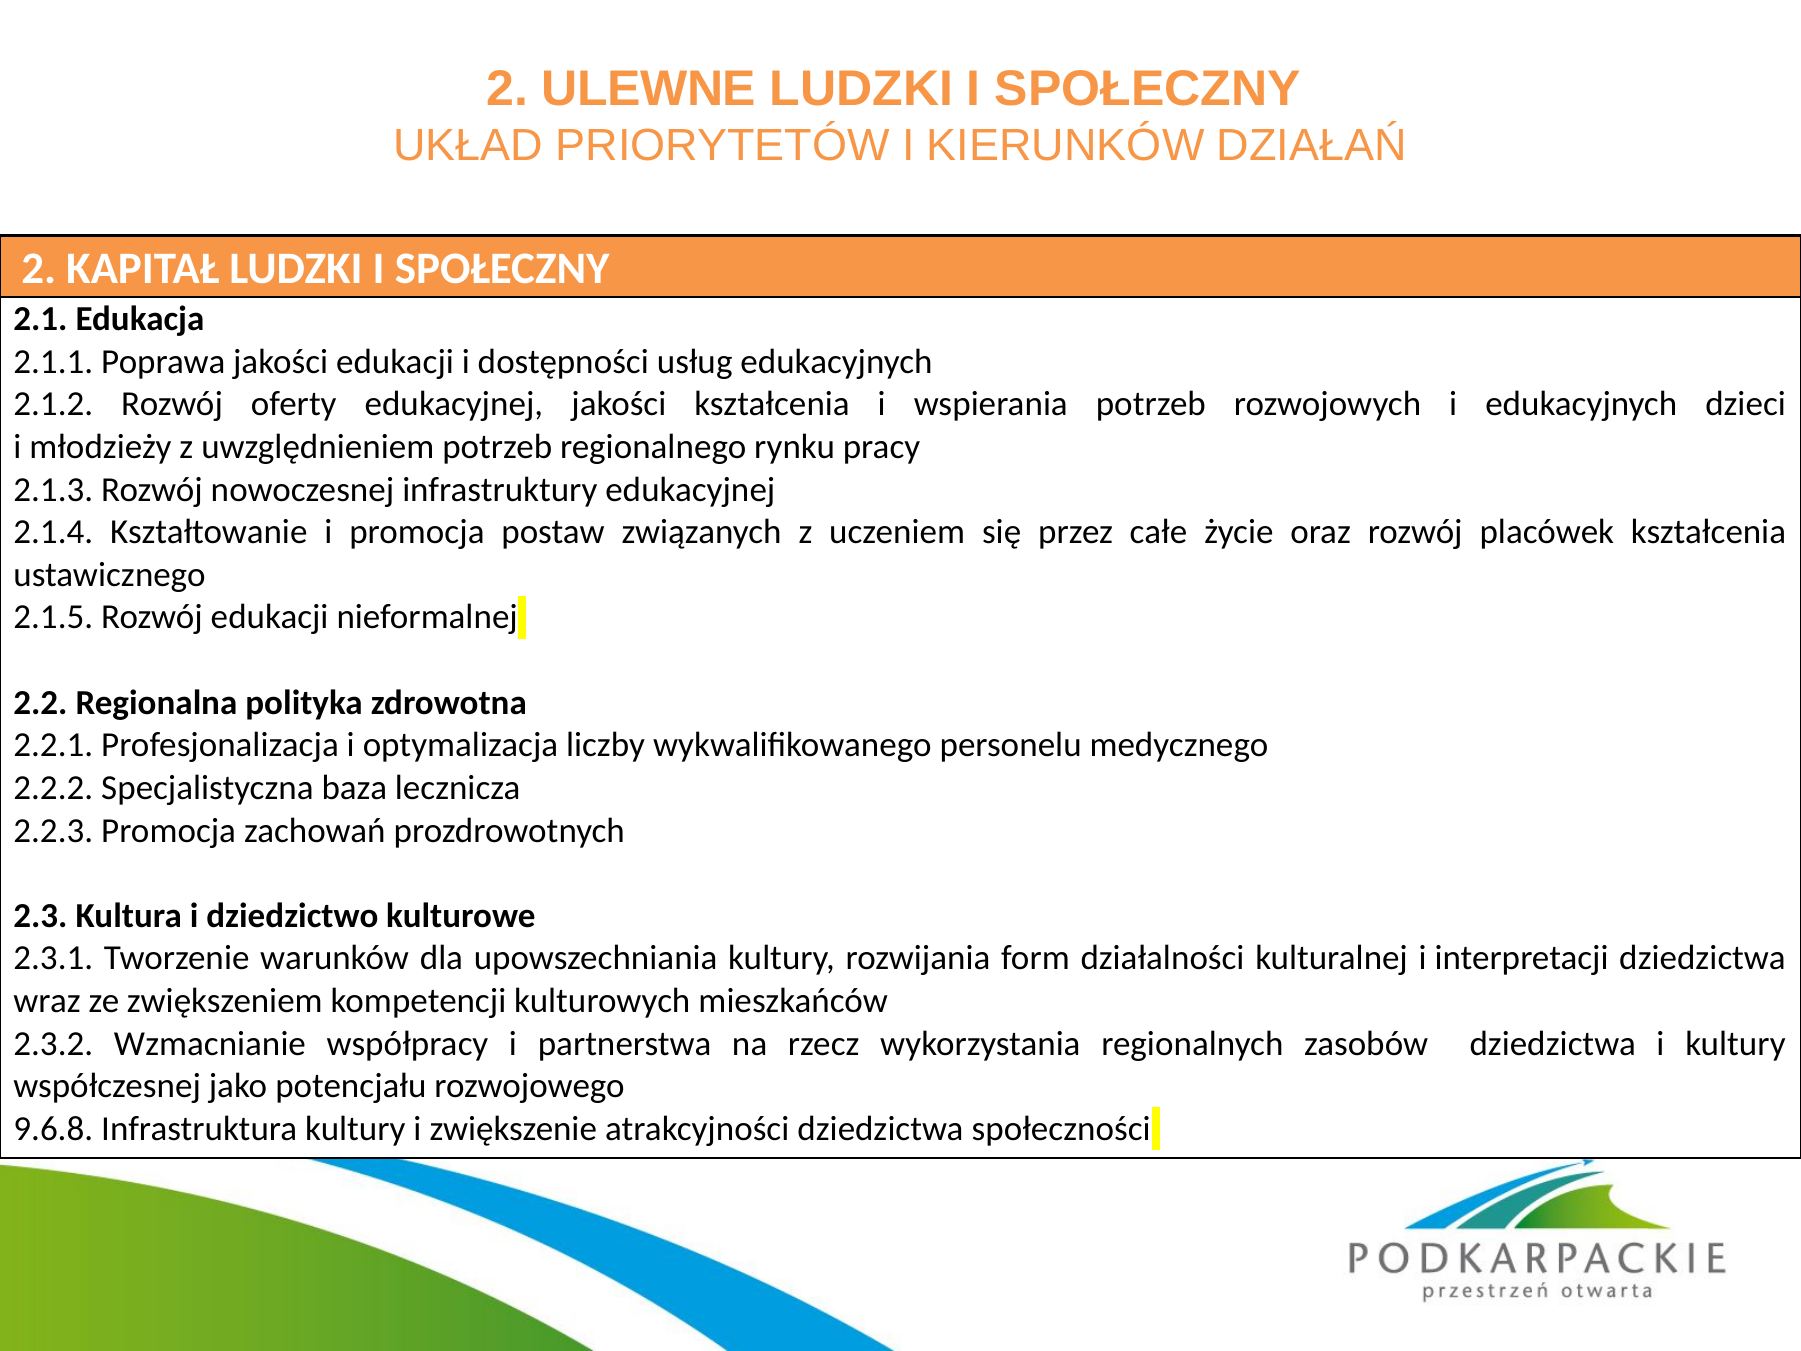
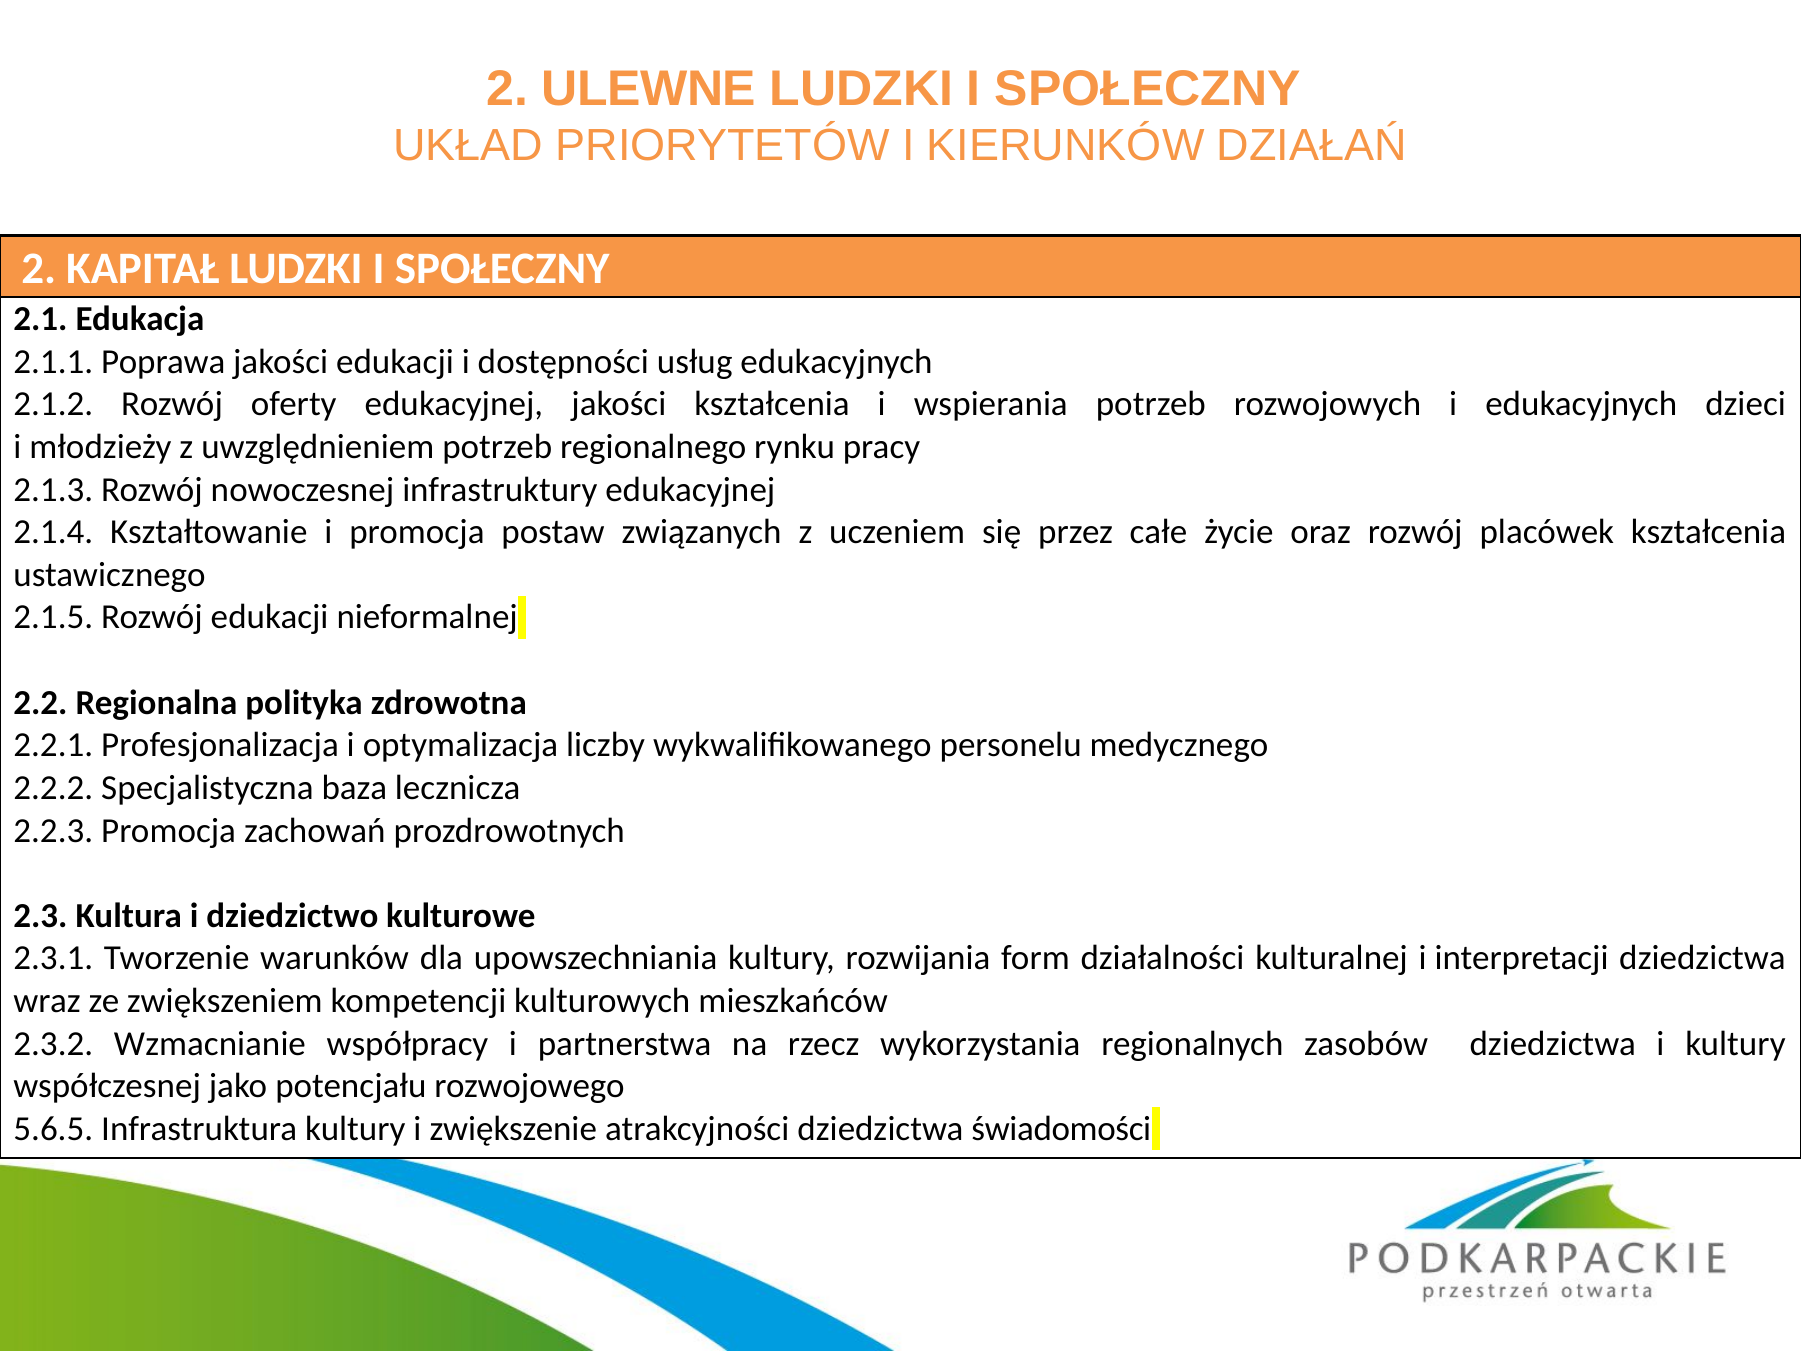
9.6.8: 9.6.8 -> 5.6.5
społeczności: społeczności -> świadomości
